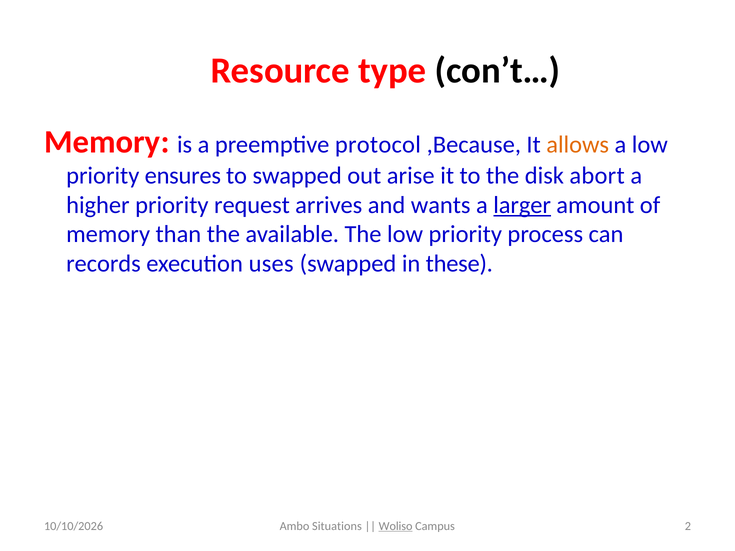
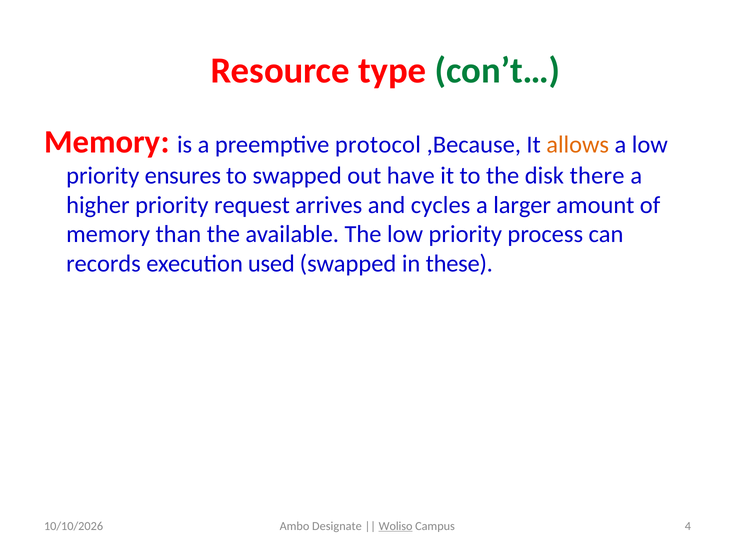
con’t… colour: black -> green
arise: arise -> have
abort: abort -> there
wants: wants -> cycles
larger underline: present -> none
uses: uses -> used
Situations: Situations -> Designate
2: 2 -> 4
